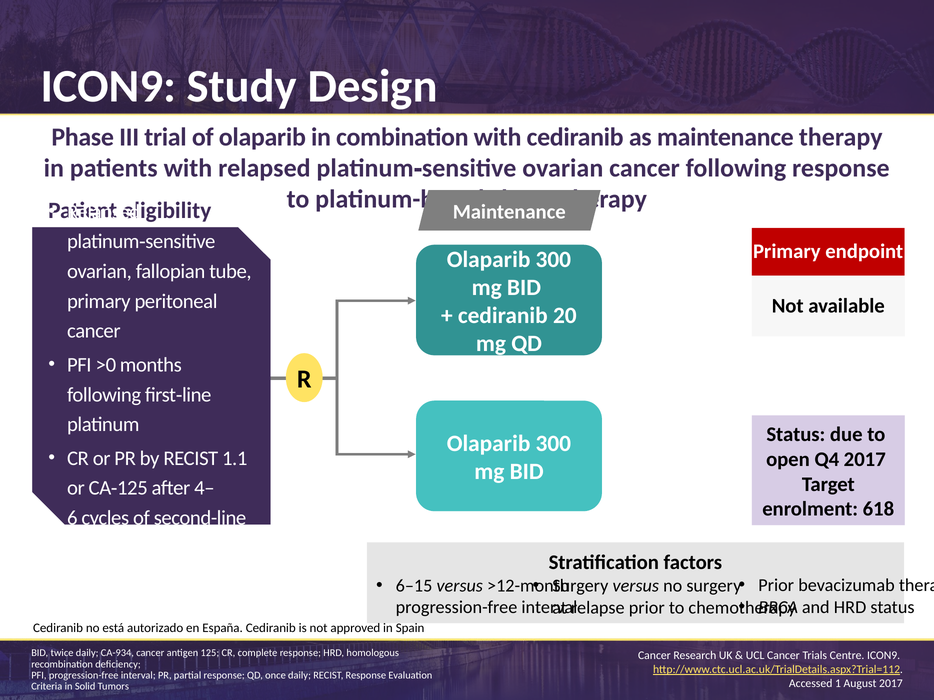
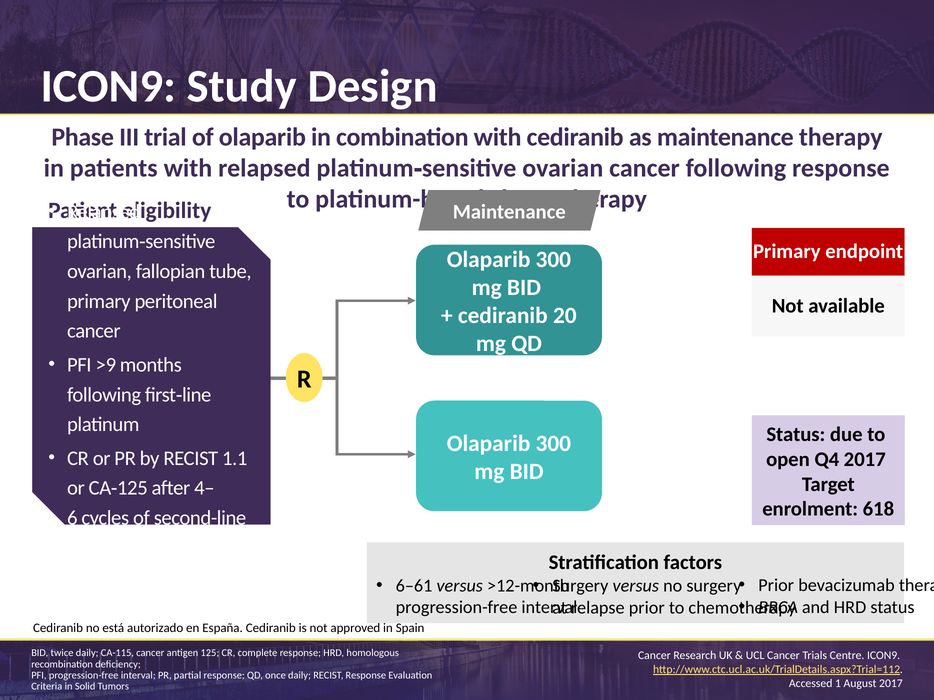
>0: >0 -> >9
6–15: 6–15 -> 6–61
CA-934: CA-934 -> CA-115
